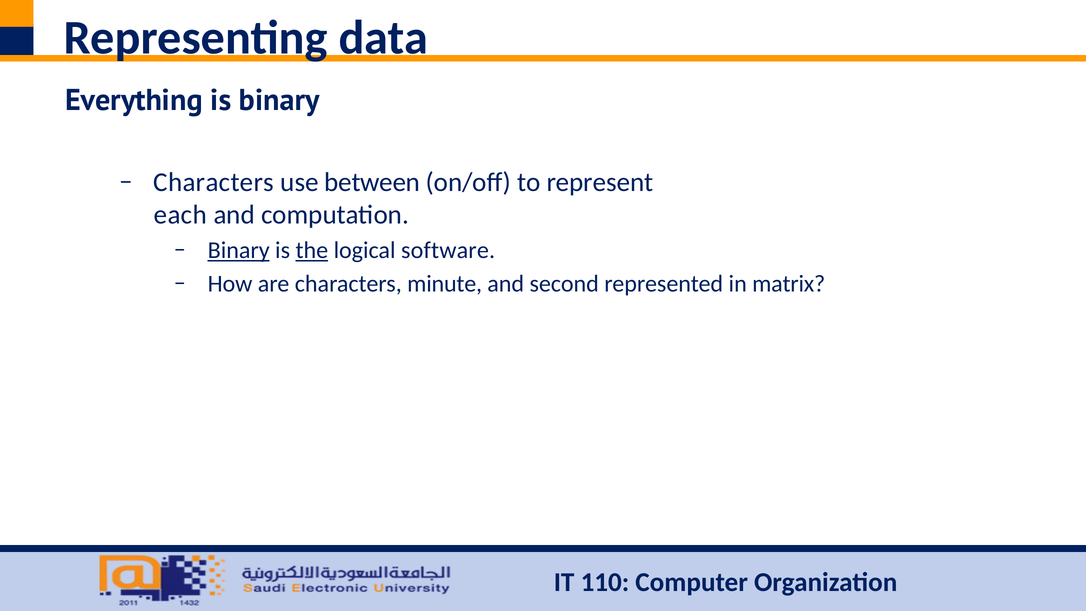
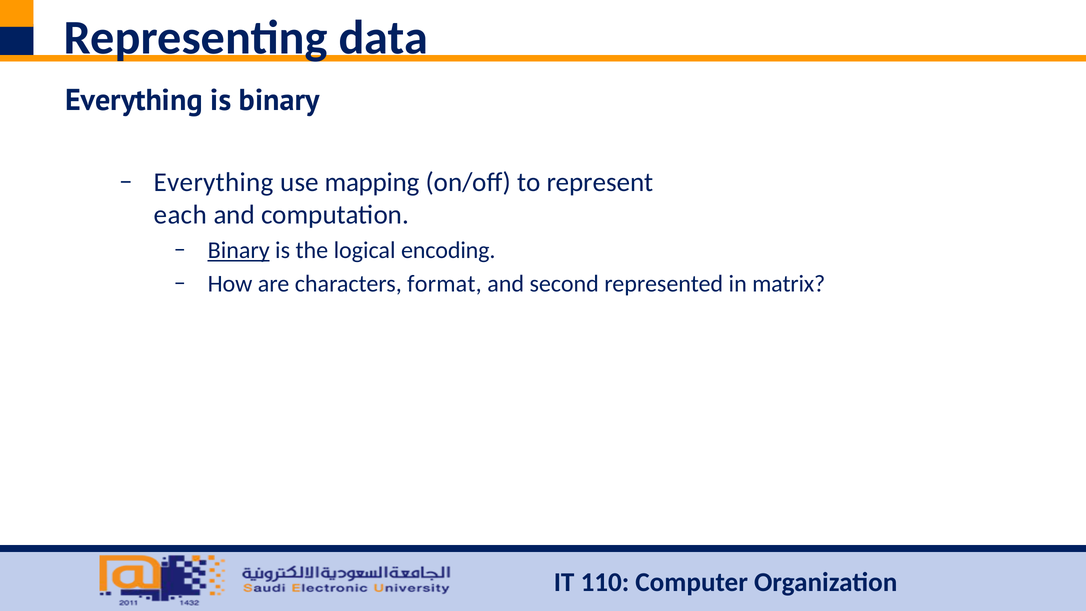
Characters at (214, 182): Characters -> Everything
between: between -> mapping
the underline: present -> none
software: software -> encoding
minute: minute -> format
